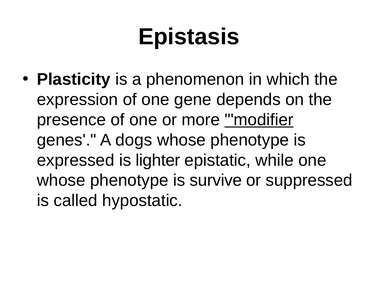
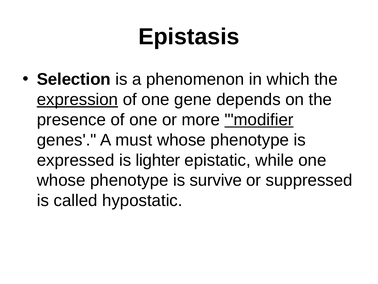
Plasticity: Plasticity -> Selection
expression underline: none -> present
dogs: dogs -> must
